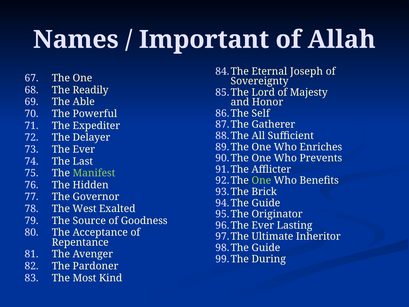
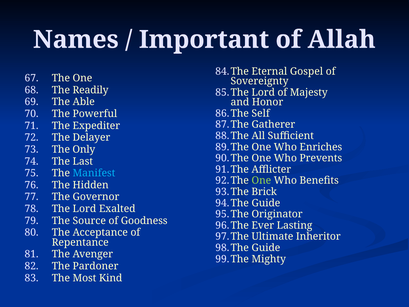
Joseph: Joseph -> Gospel
The Ever: Ever -> Only
Manifest colour: light green -> light blue
The West: West -> Lord
During: During -> Mighty
